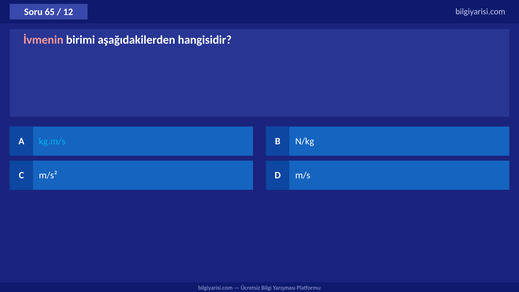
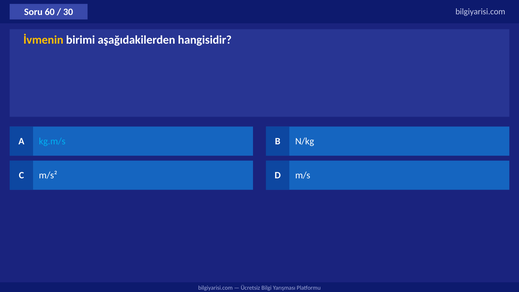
65: 65 -> 60
12: 12 -> 30
İvmenin colour: pink -> yellow
